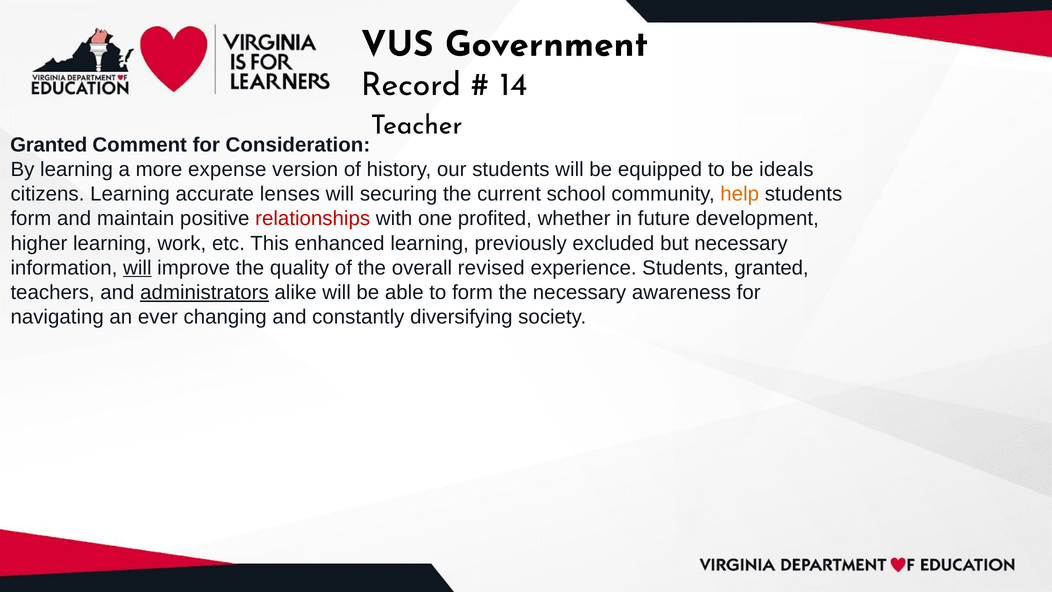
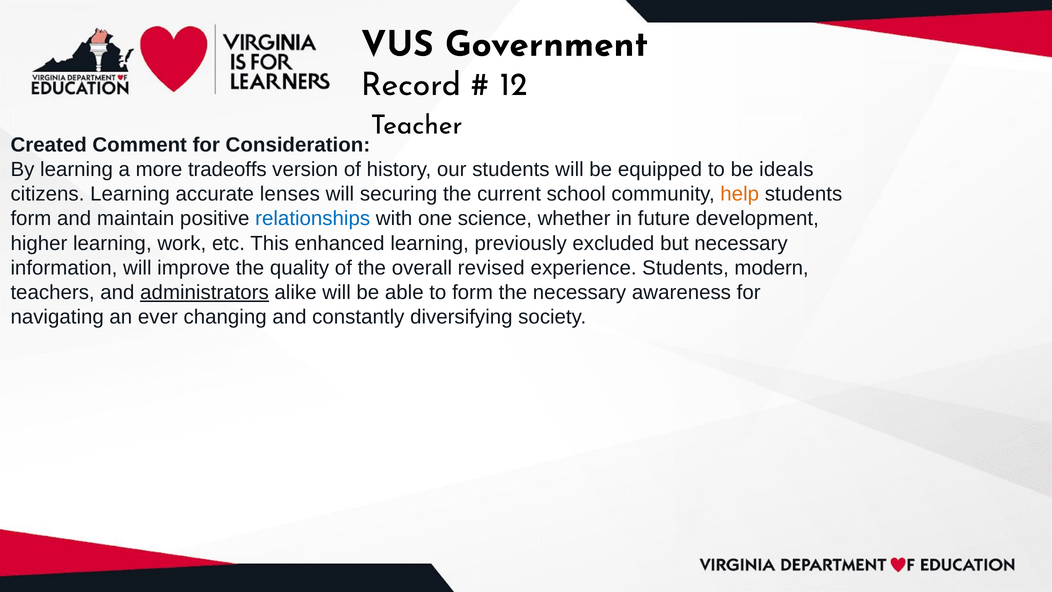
14: 14 -> 12
Granted at (49, 145): Granted -> Created
expense: expense -> tradeoffs
relationships colour: red -> blue
profited: profited -> science
will at (137, 268) underline: present -> none
Students granted: granted -> modern
